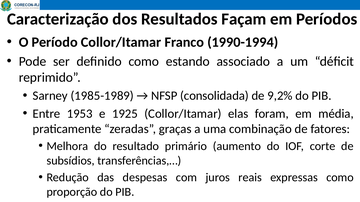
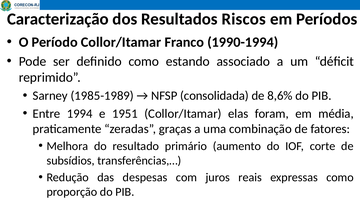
Façam: Façam -> Riscos
9,2%: 9,2% -> 8,6%
1953: 1953 -> 1994
1925: 1925 -> 1951
